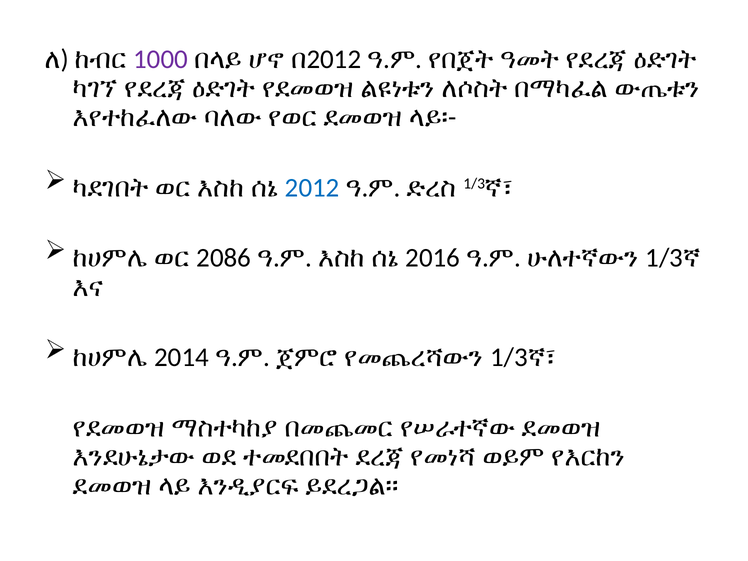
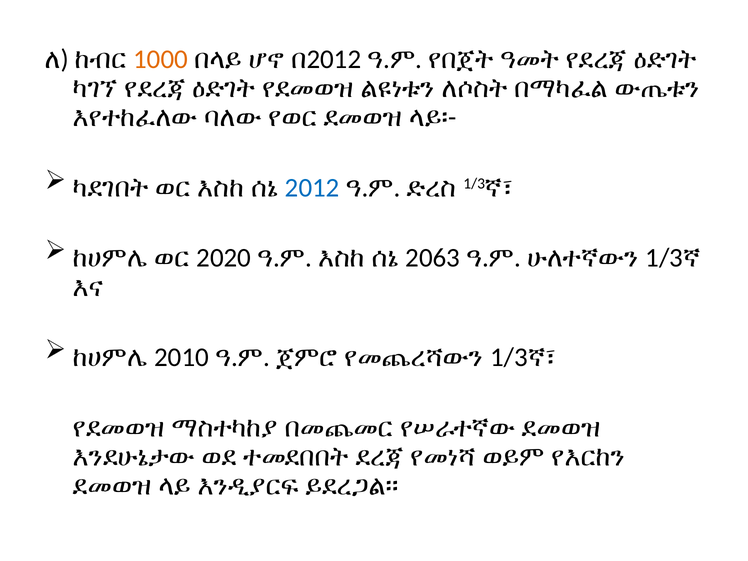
1000 colour: purple -> orange
2086: 2086 -> 2020
2016: 2016 -> 2063
2014: 2014 -> 2010
